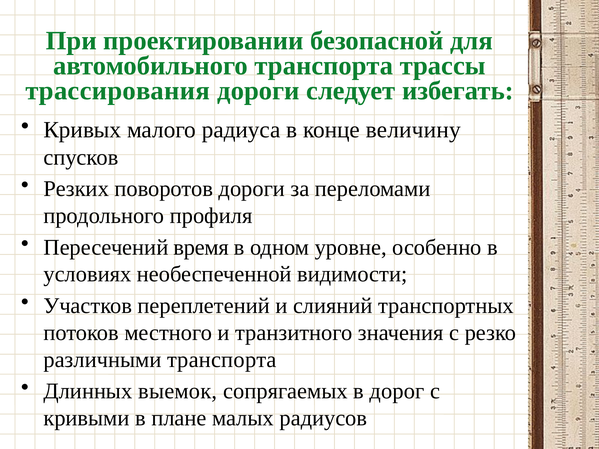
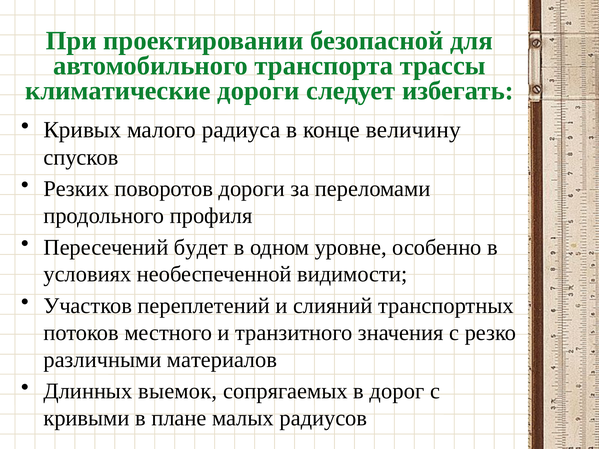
трассирования: трассирования -> климатические
время: время -> будет
различными транспорта: транспорта -> материалов
